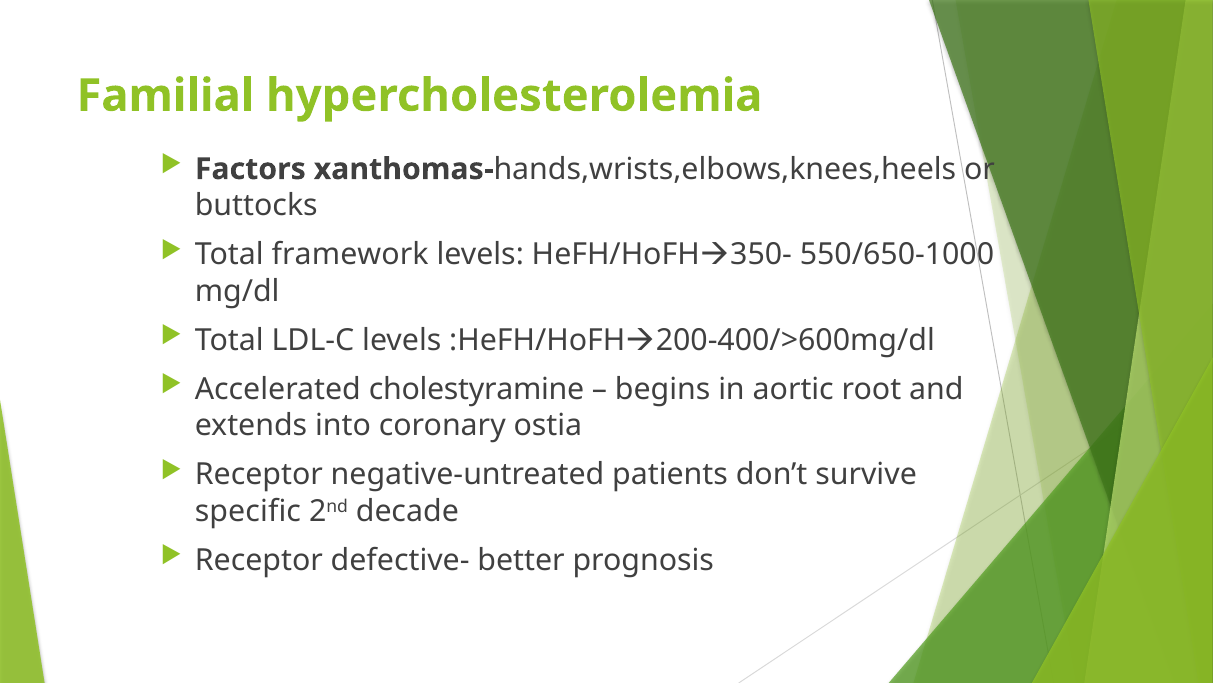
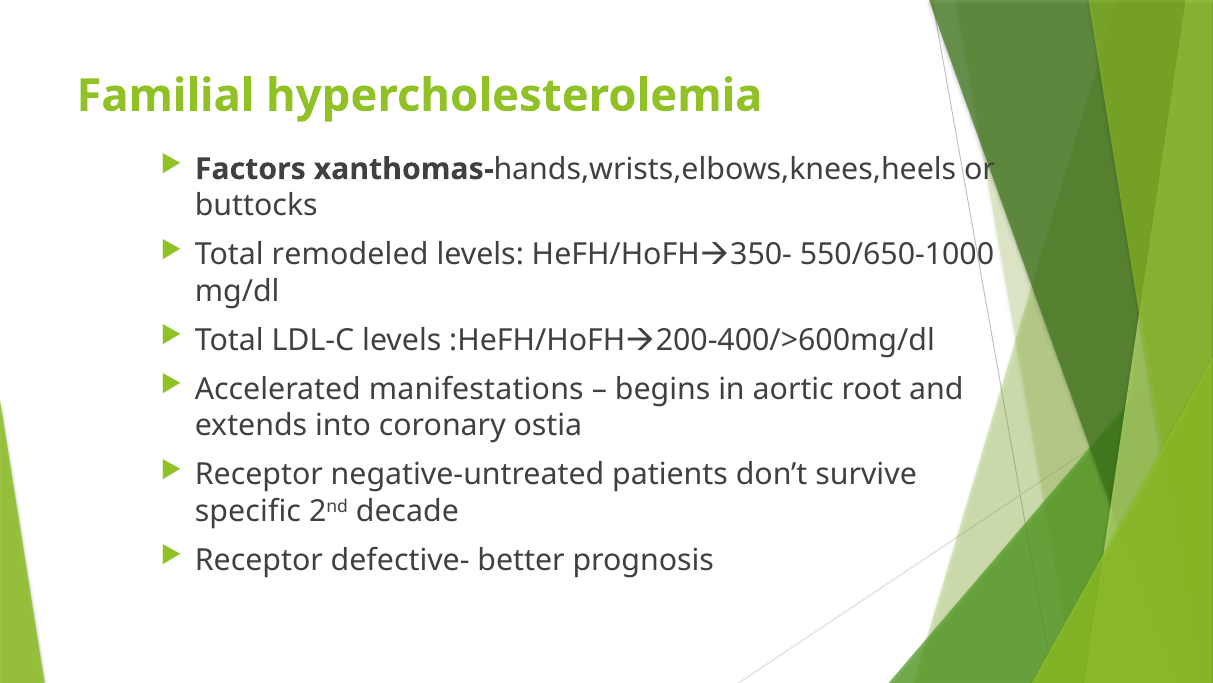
framework: framework -> remodeled
cholestyramine: cholestyramine -> manifestations
